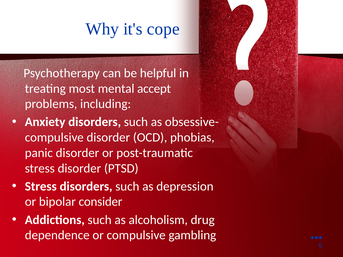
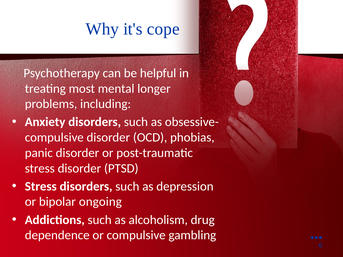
accept: accept -> longer
consider: consider -> ongoing
